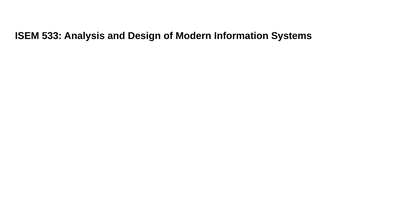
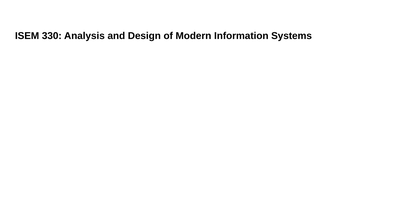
533: 533 -> 330
